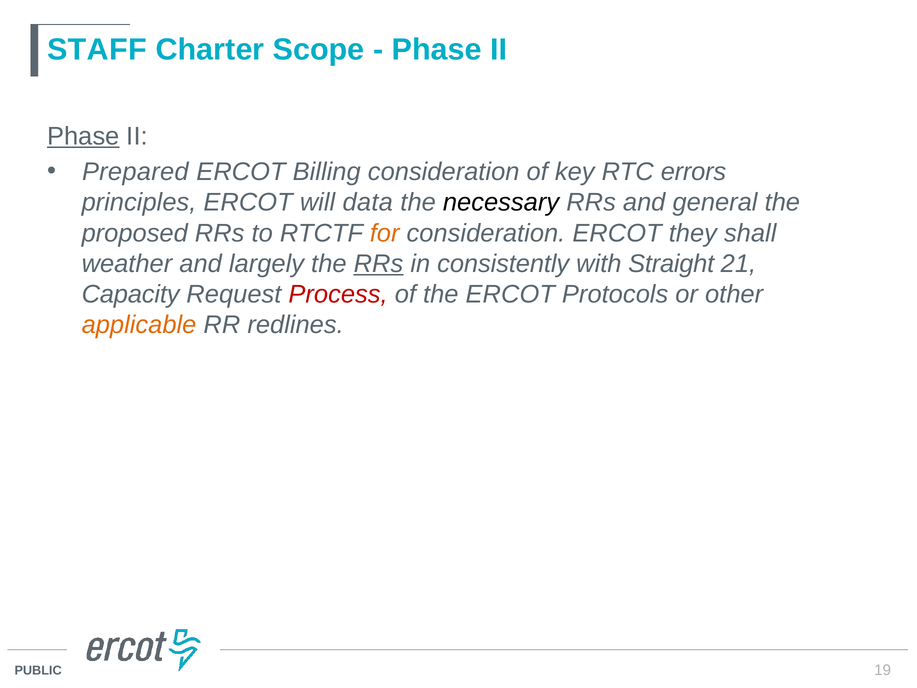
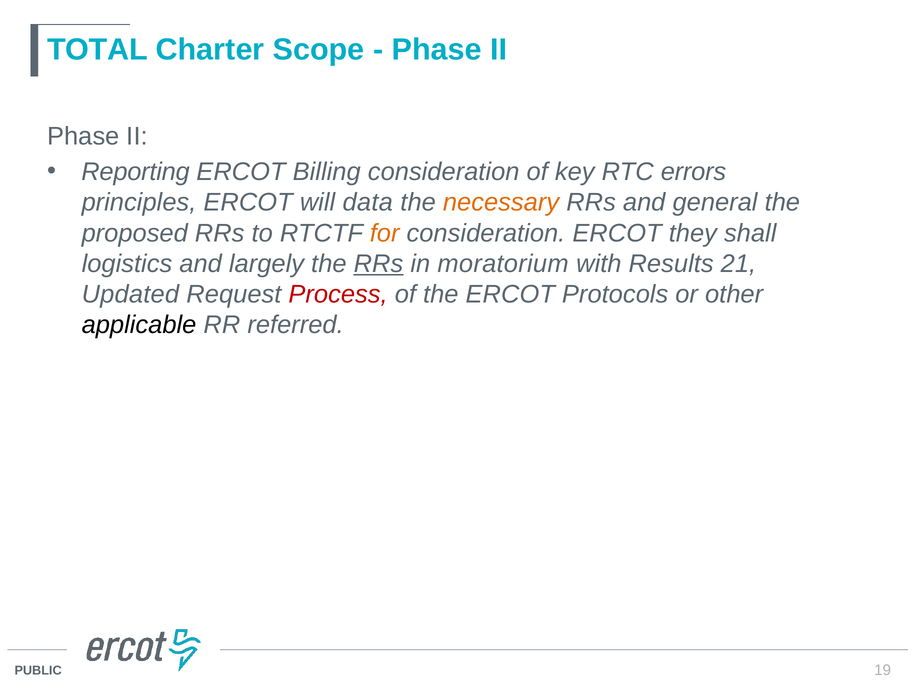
STAFF: STAFF -> TOTAL
Phase at (83, 136) underline: present -> none
Prepared: Prepared -> Reporting
necessary colour: black -> orange
weather: weather -> logistics
consistently: consistently -> moratorium
Straight: Straight -> Results
Capacity: Capacity -> Updated
applicable colour: orange -> black
redlines: redlines -> referred
